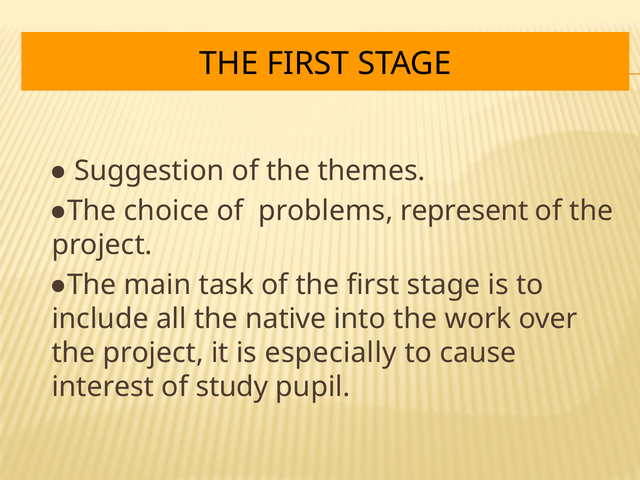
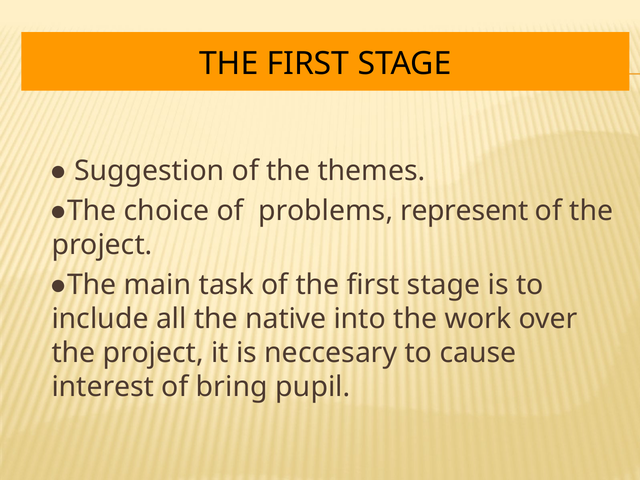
especially: especially -> neccesary
study: study -> bring
